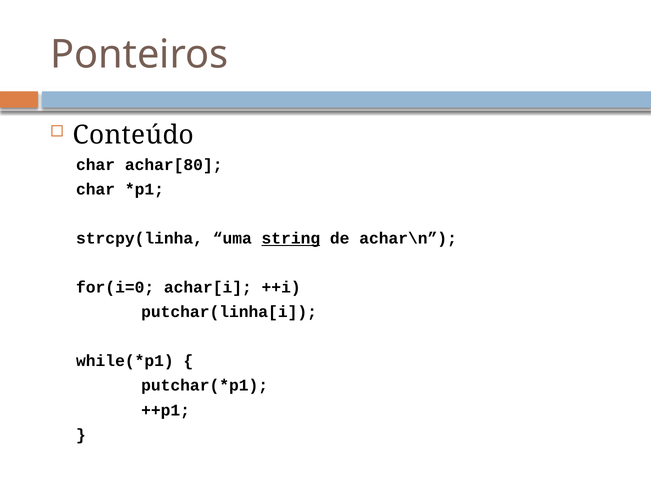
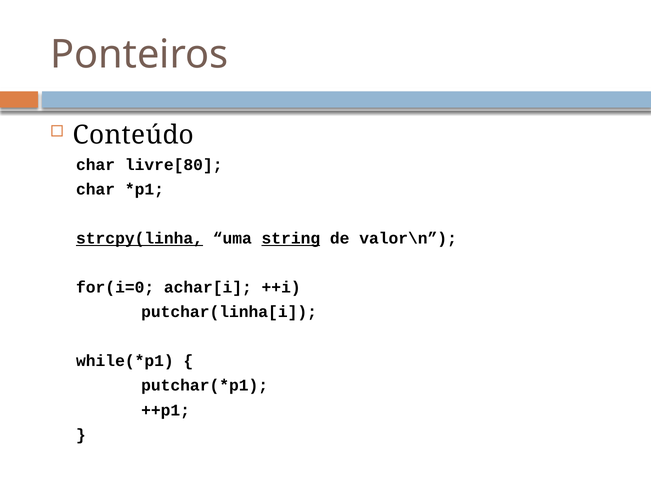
achar[80: achar[80 -> livre[80
strcpy(linha underline: none -> present
achar\n: achar\n -> valor\n
